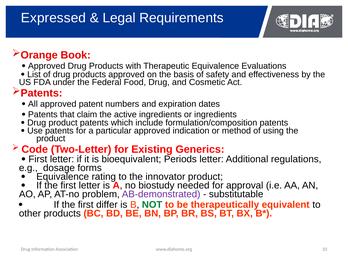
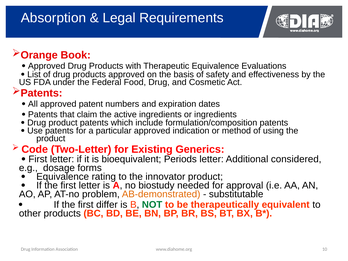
Expressed: Expressed -> Absorption
regulations: regulations -> considered
AB-demonstrated colour: purple -> orange
